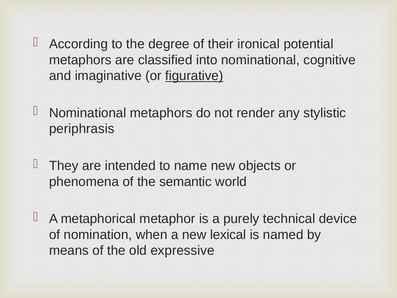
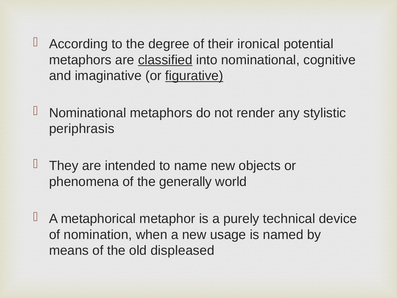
classified underline: none -> present
semantic: semantic -> generally
lexical: lexical -> usage
expressive: expressive -> displeased
